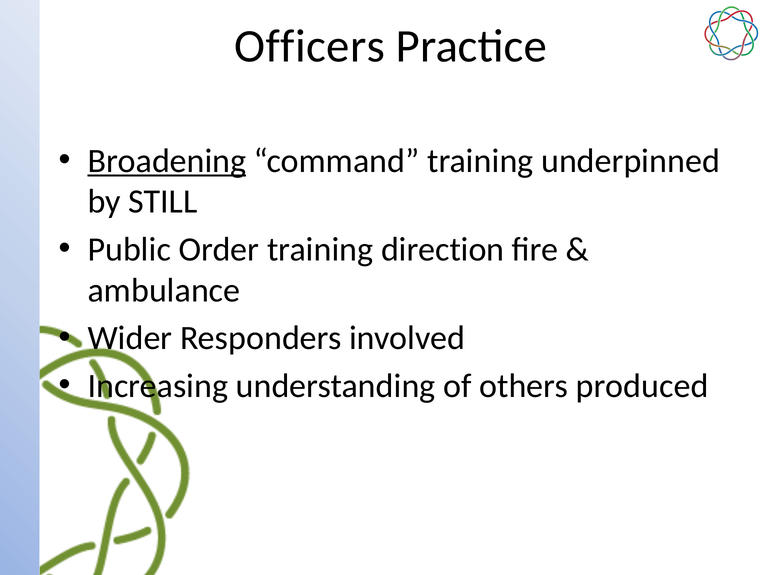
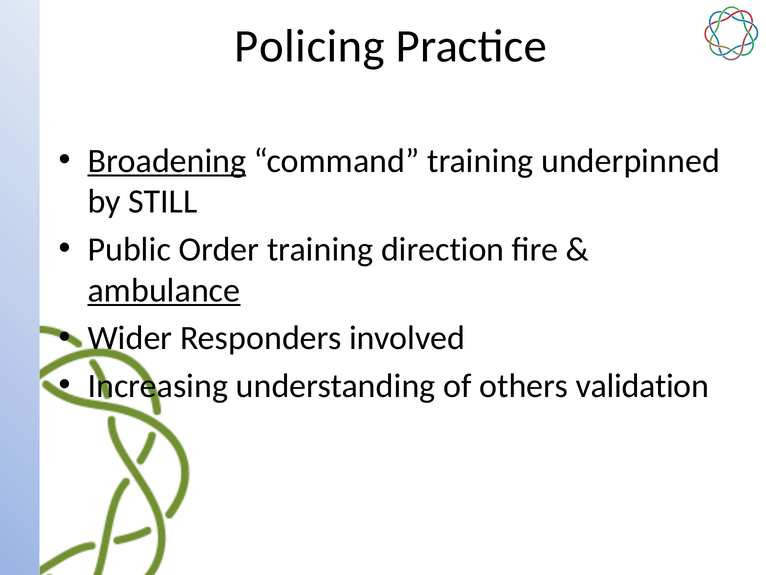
Officers: Officers -> Policing
ambulance underline: none -> present
produced: produced -> validation
